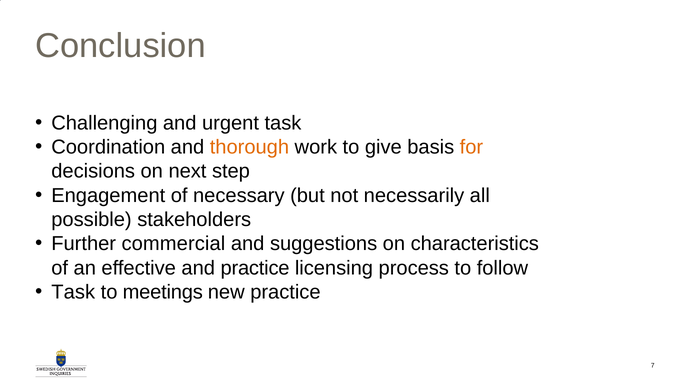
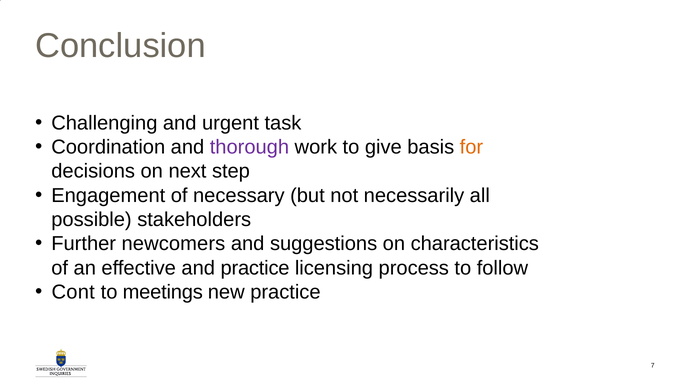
thorough colour: orange -> purple
commercial: commercial -> newcomers
Task at (73, 292): Task -> Cont
